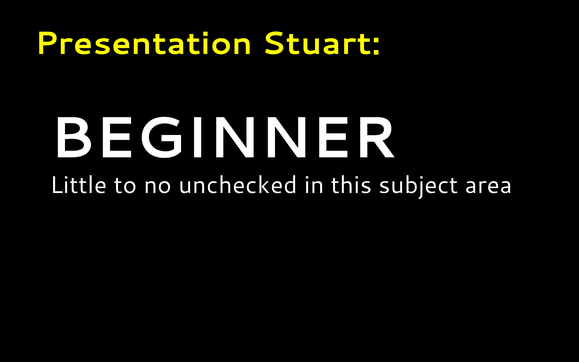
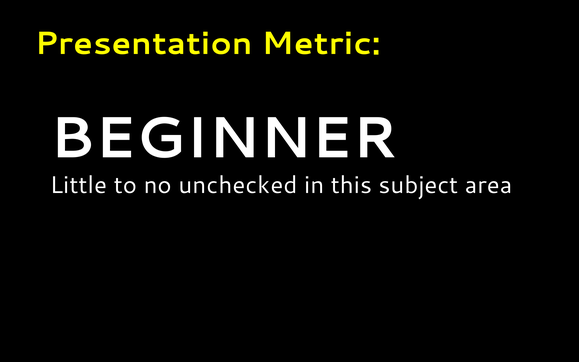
Stuart: Stuart -> Metric
